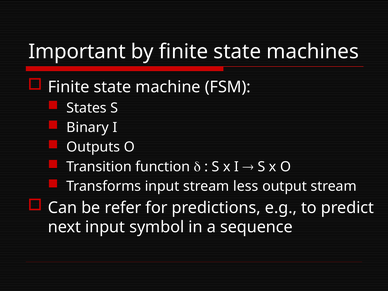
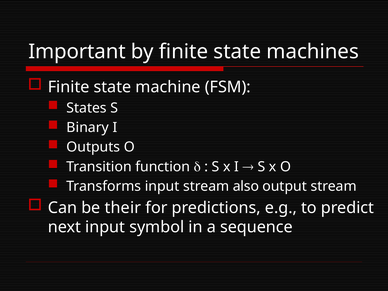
less: less -> also
refer: refer -> their
